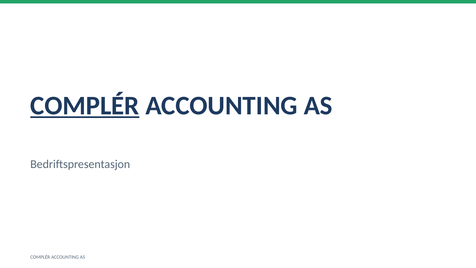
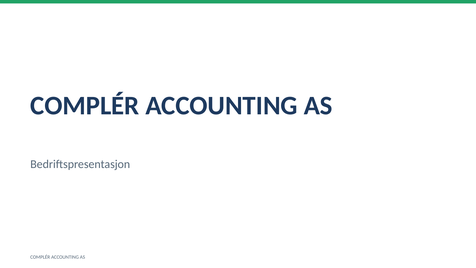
COMPLÉR at (85, 106) underline: present -> none
